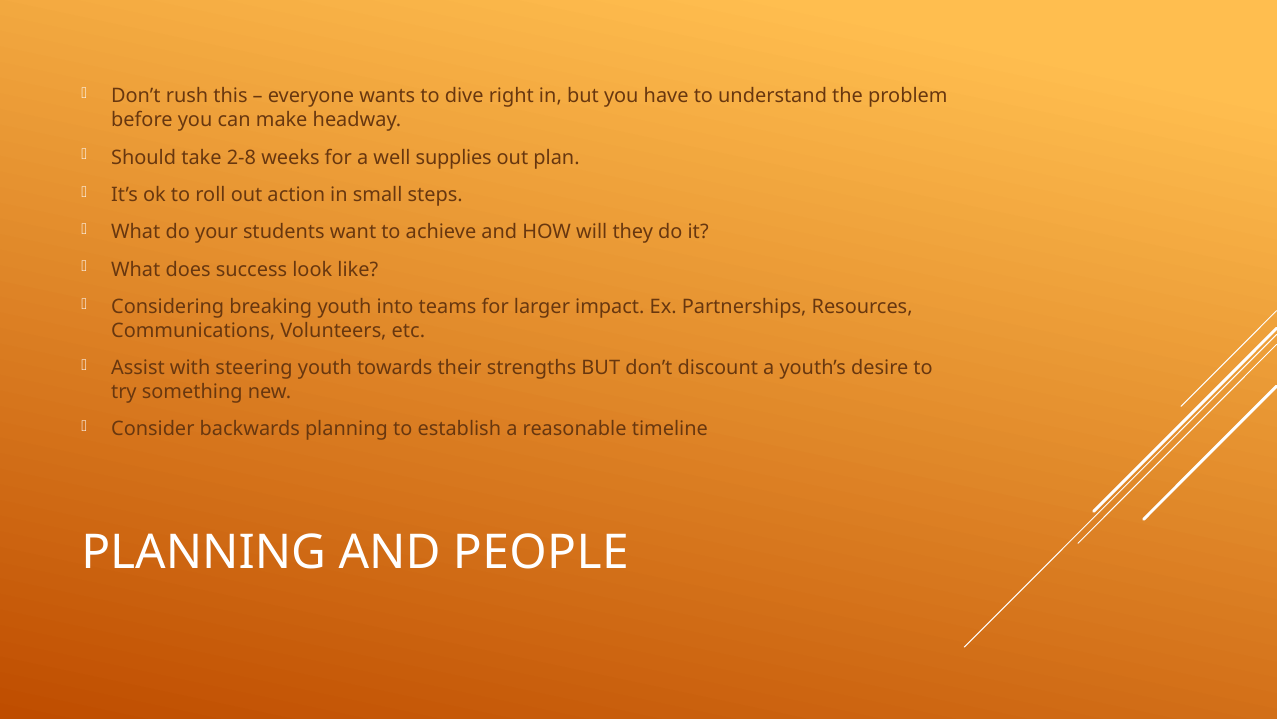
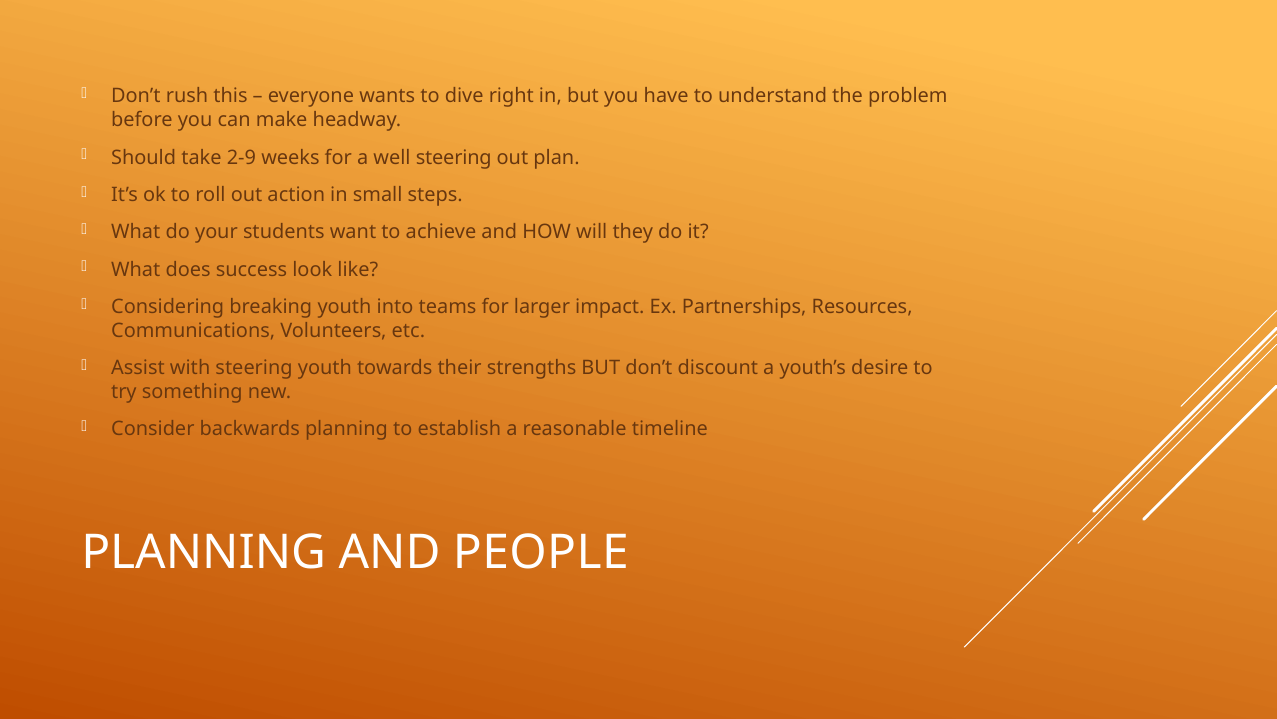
2-8: 2-8 -> 2-9
well supplies: supplies -> steering
